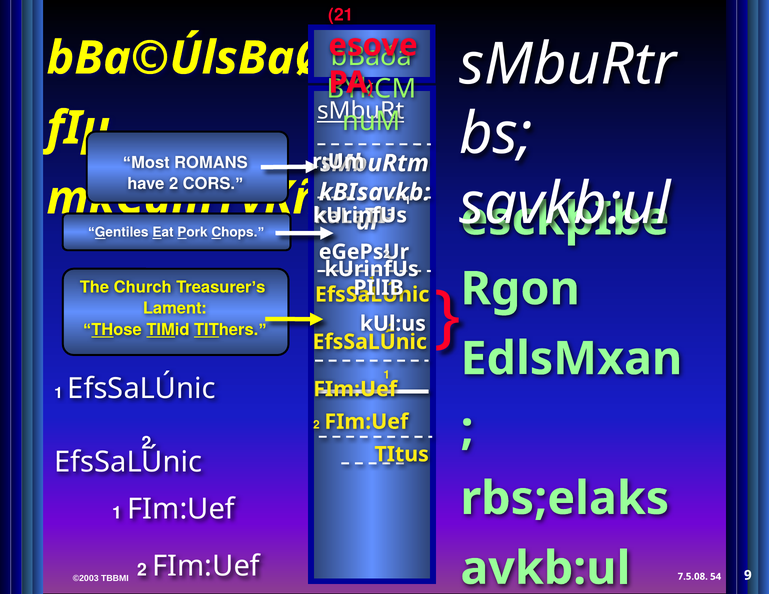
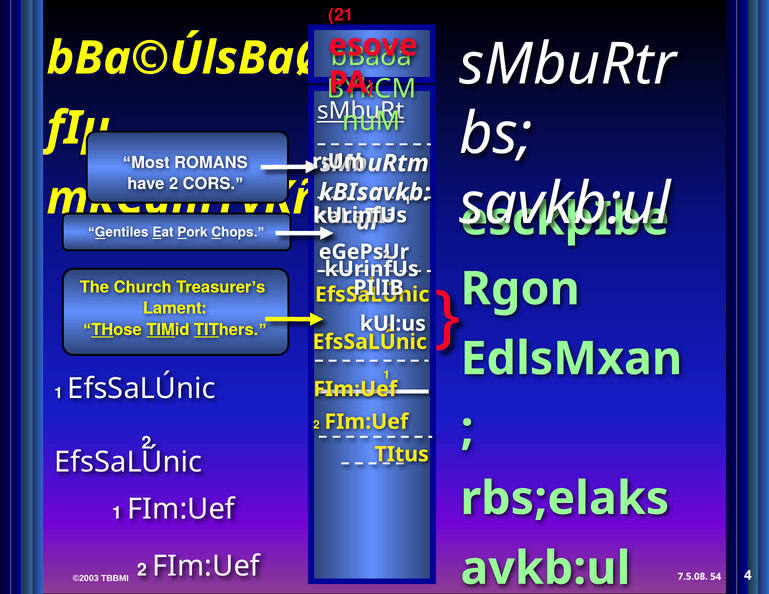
9: 9 -> 4
